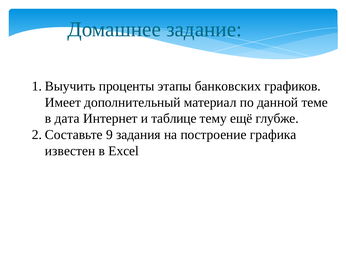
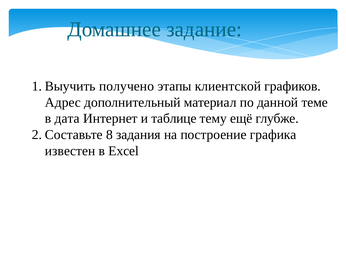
проценты: проценты -> получено
банковских: банковских -> клиентской
Имеет: Имеет -> Адрес
9: 9 -> 8
